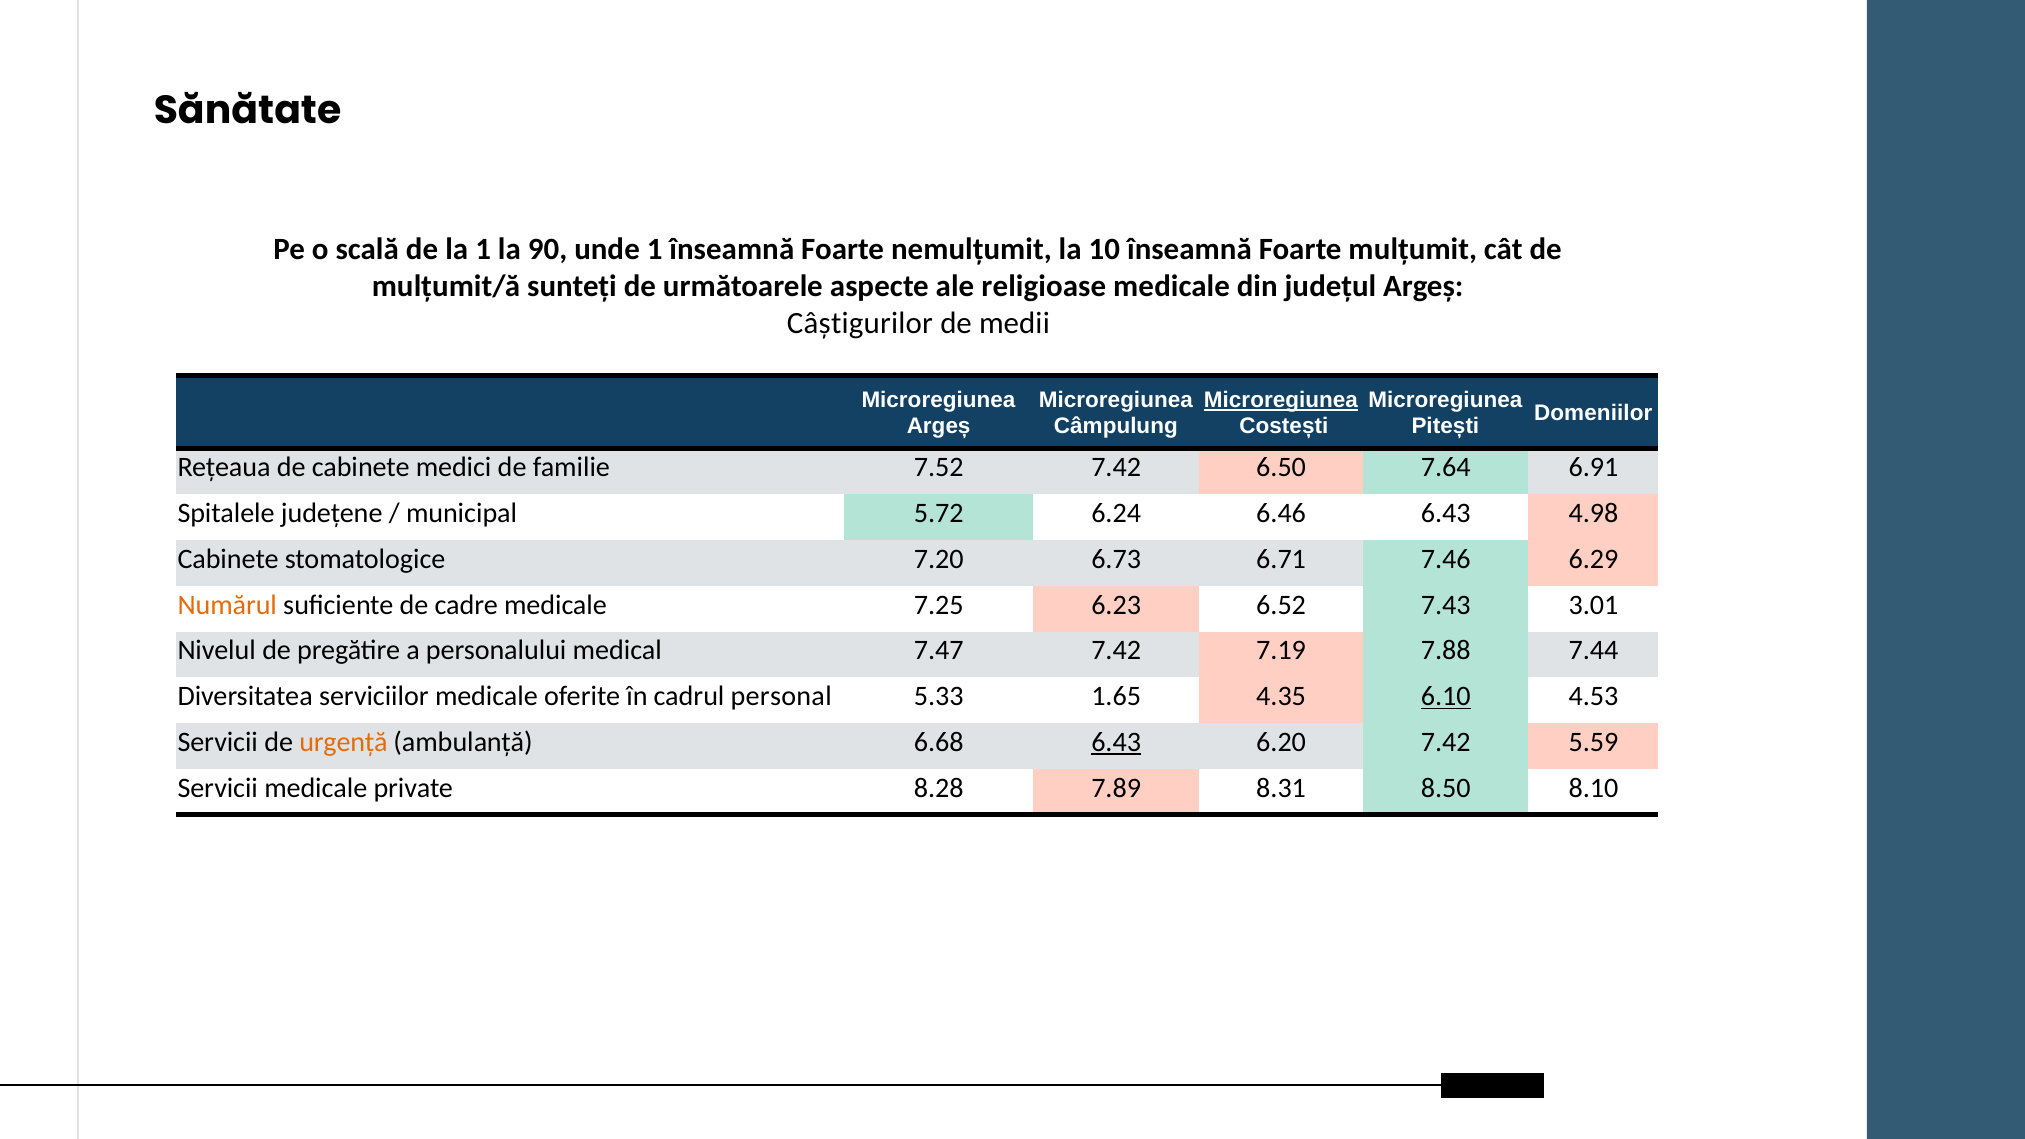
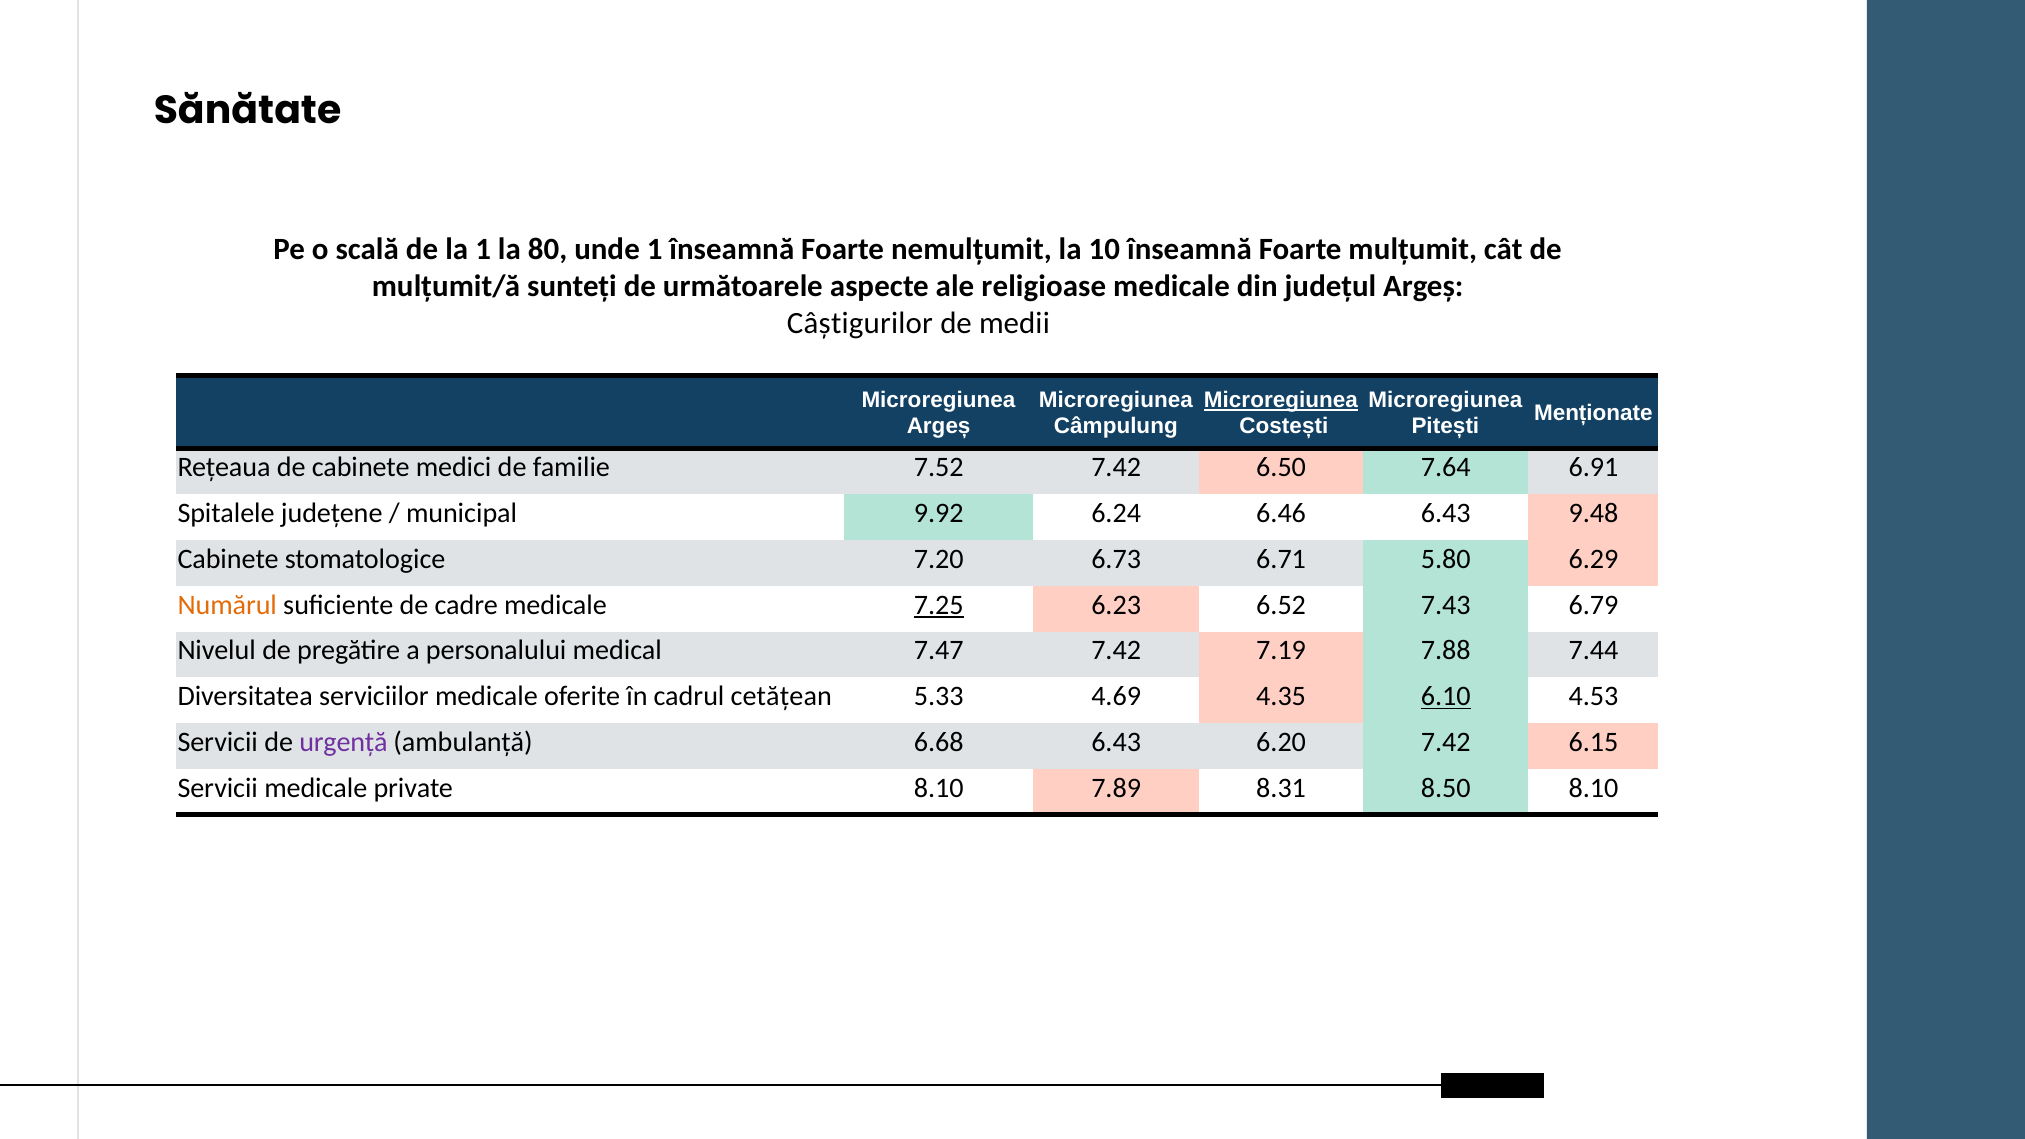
90: 90 -> 80
Domeniilor: Domeniilor -> Menționate
5.72: 5.72 -> 9.92
4.98: 4.98 -> 9.48
7.46: 7.46 -> 5.80
7.25 underline: none -> present
3.01: 3.01 -> 6.79
personal: personal -> cetățean
1.65: 1.65 -> 4.69
urgență colour: orange -> purple
6.43 at (1116, 742) underline: present -> none
5.59: 5.59 -> 6.15
private 8.28: 8.28 -> 8.10
